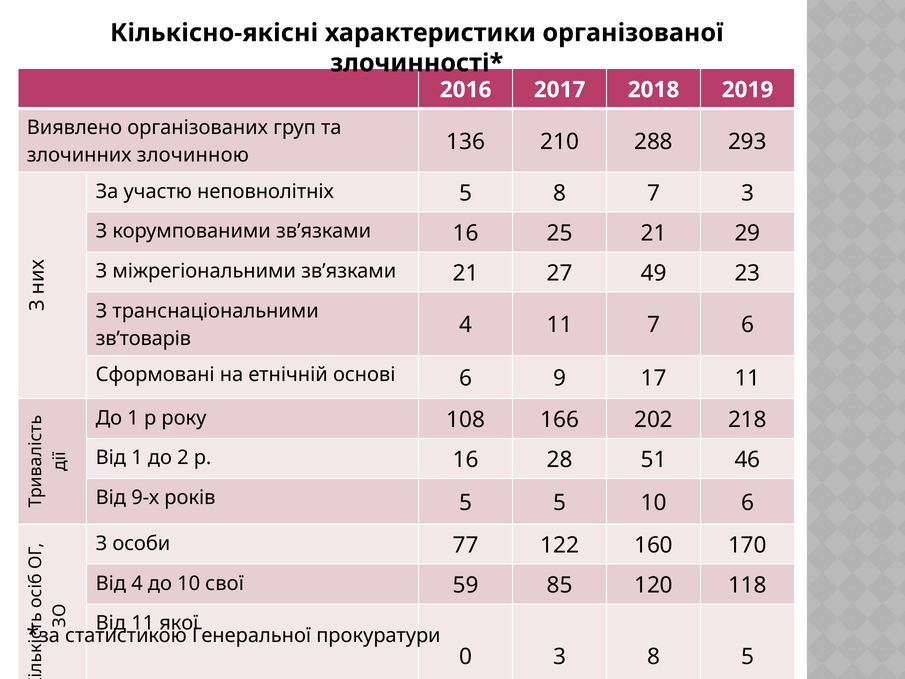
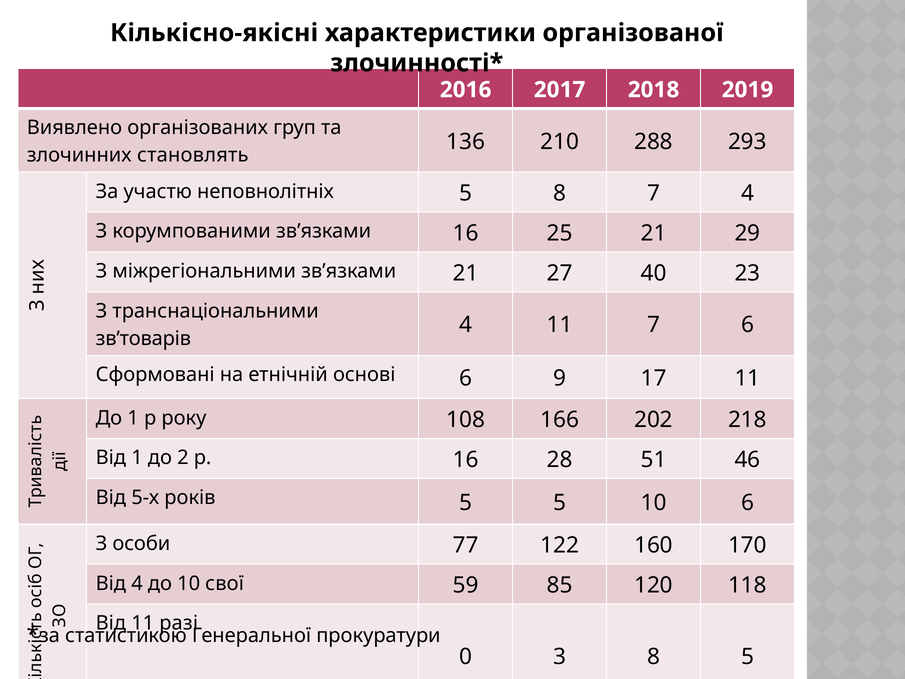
злочинною: злочинною -> становлять
7 3: 3 -> 4
49: 49 -> 40
9-х: 9-х -> 5-х
якої: якої -> разі
